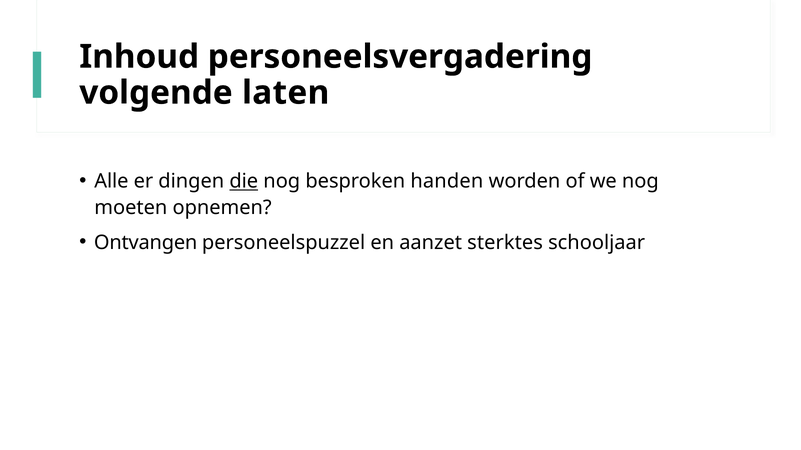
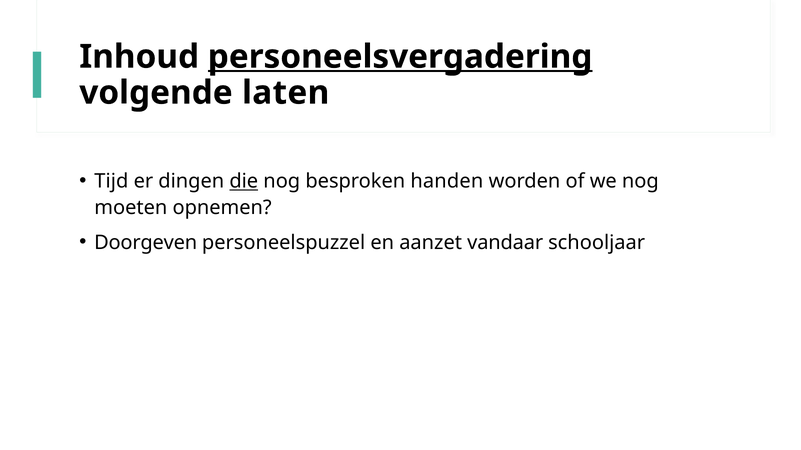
personeelsvergadering underline: none -> present
Alle: Alle -> Tijd
Ontvangen: Ontvangen -> Doorgeven
sterktes: sterktes -> vandaar
